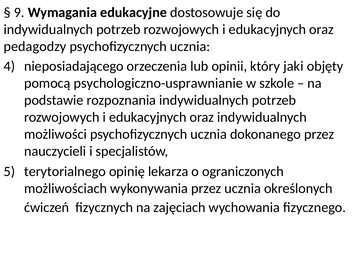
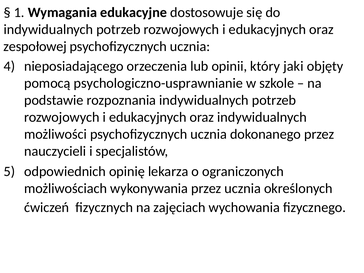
9: 9 -> 1
pedagodzy: pedagodzy -> zespołowej
terytorialnego: terytorialnego -> odpowiednich
